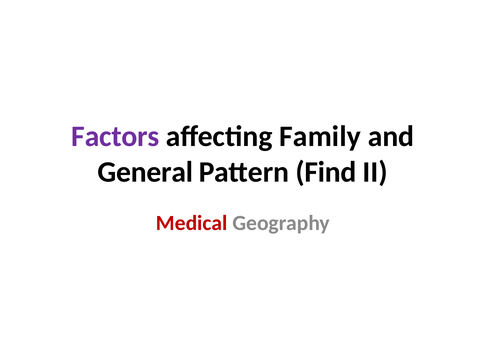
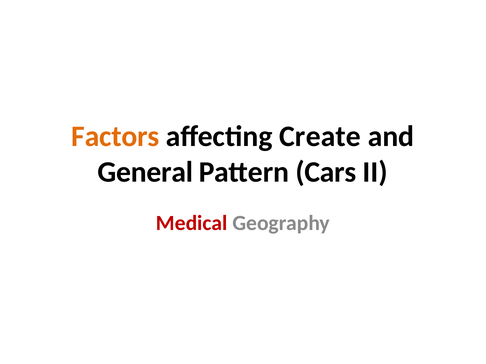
Factors colour: purple -> orange
Family: Family -> Create
Find: Find -> Cars
